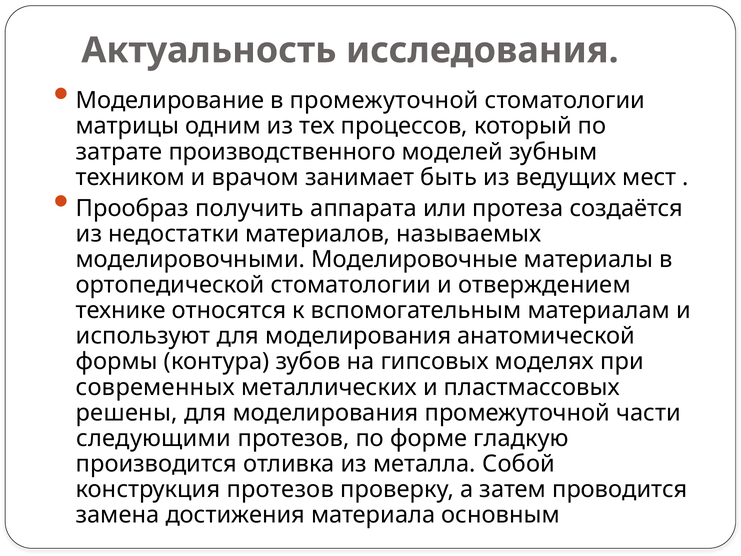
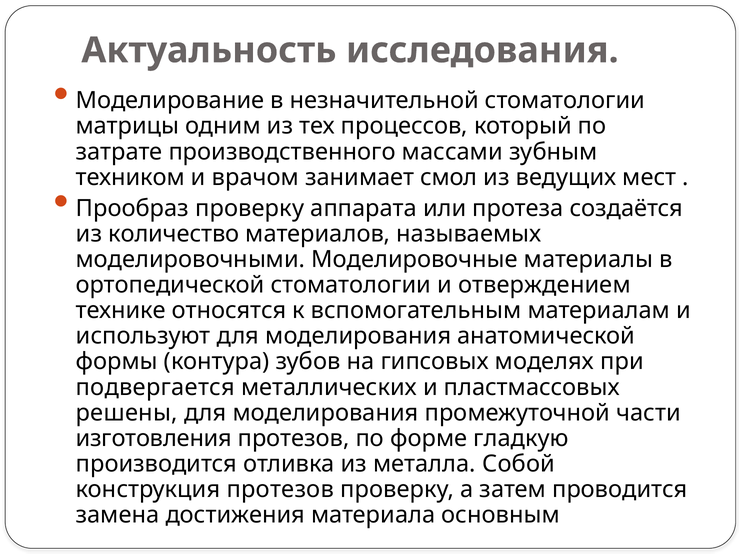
в промежуточной: промежуточной -> незначительной
моделей: моделей -> массами
быть: быть -> смол
Прообраз получить: получить -> проверку
недостатки: недостатки -> количество
современных: современных -> подвергается
следующими: следующими -> изготовления
